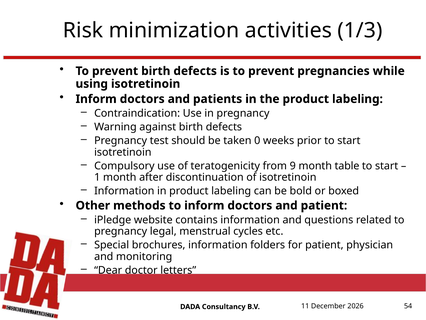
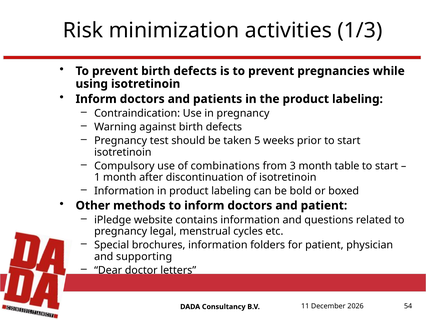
0: 0 -> 5
teratogenicity: teratogenicity -> combinations
9: 9 -> 3
monitoring: monitoring -> supporting
